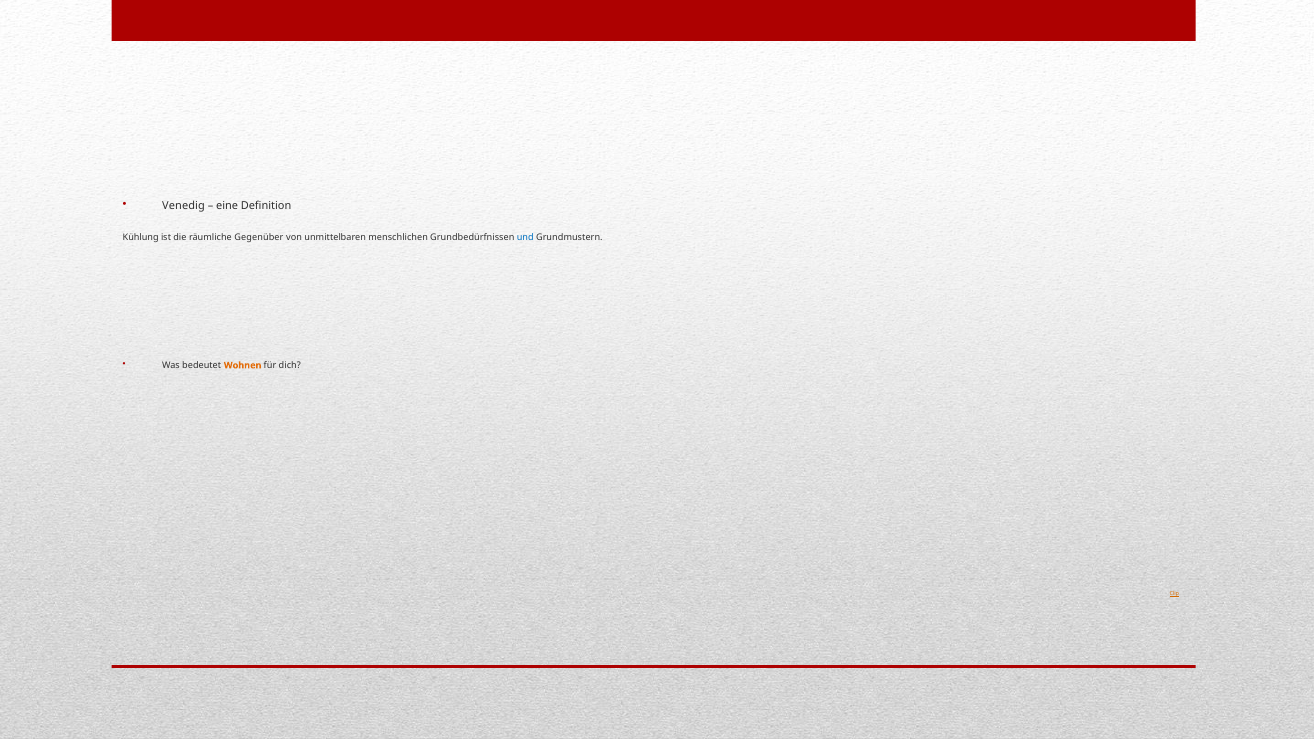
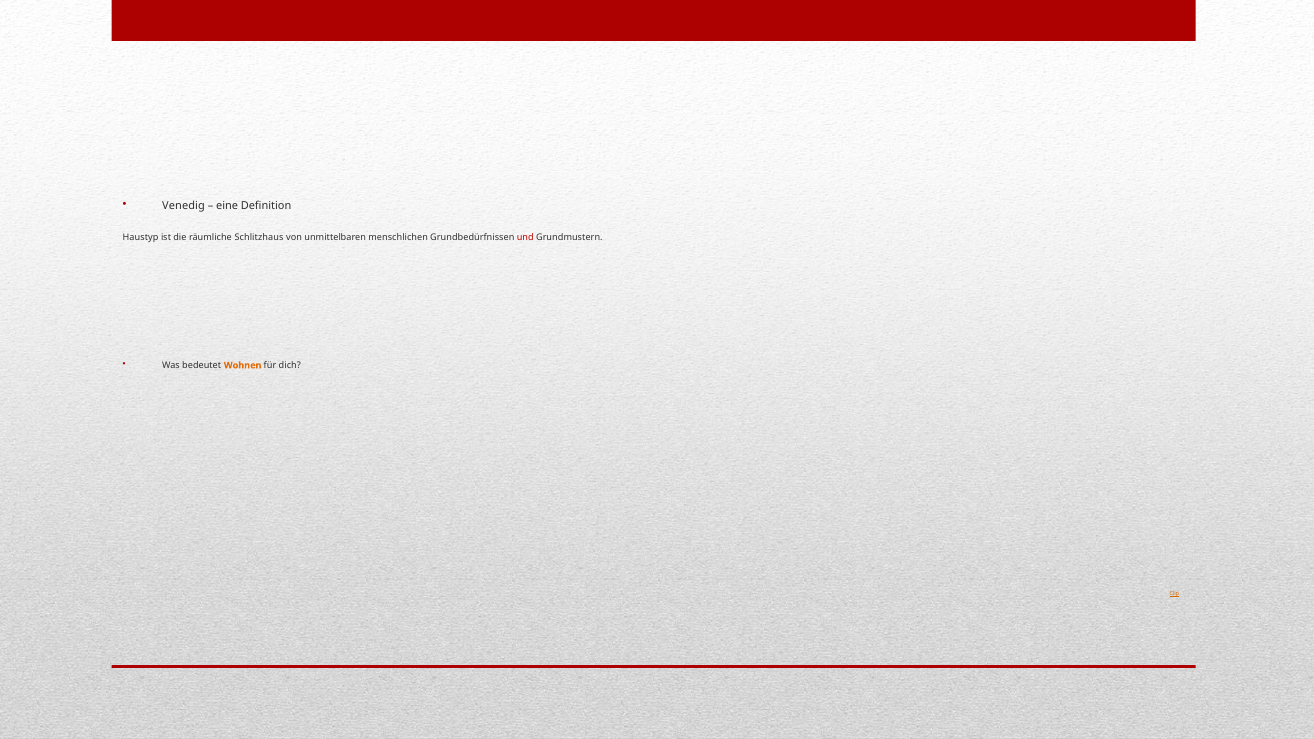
Kühlung: Kühlung -> Haustyp
Gegenüber: Gegenüber -> Schlitzhaus
und colour: blue -> red
